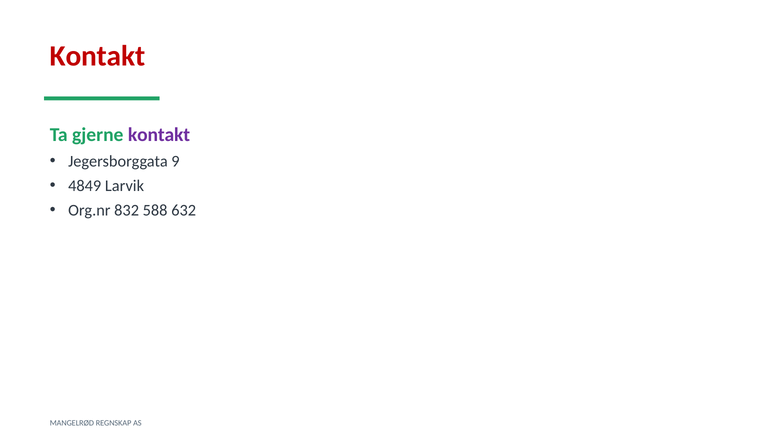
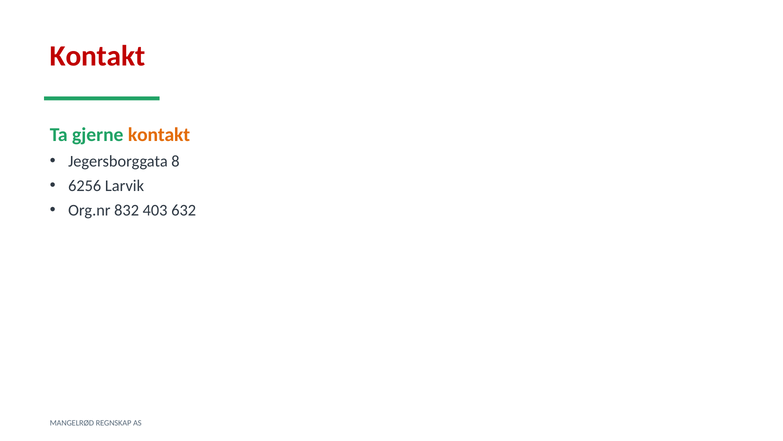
kontakt at (159, 135) colour: purple -> orange
9: 9 -> 8
4849: 4849 -> 6256
588: 588 -> 403
